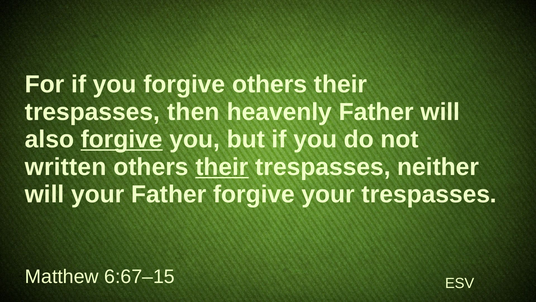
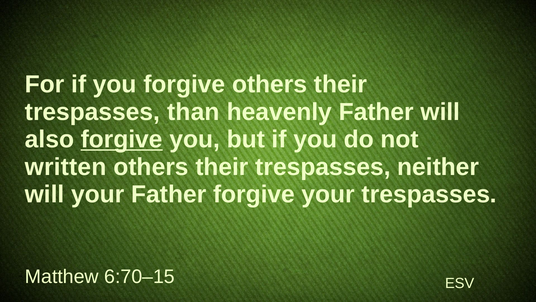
then: then -> than
their at (222, 167) underline: present -> none
6:67–15: 6:67–15 -> 6:70–15
